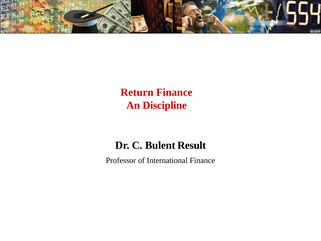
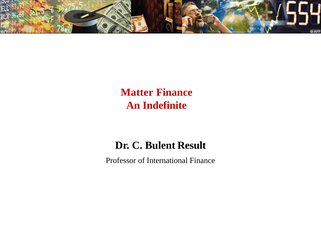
Return: Return -> Matter
Discipline: Discipline -> Indefinite
